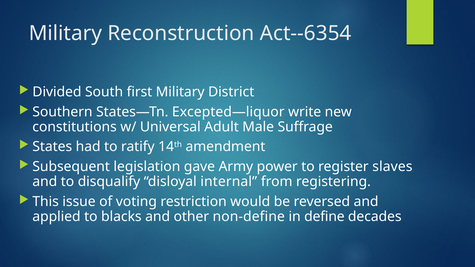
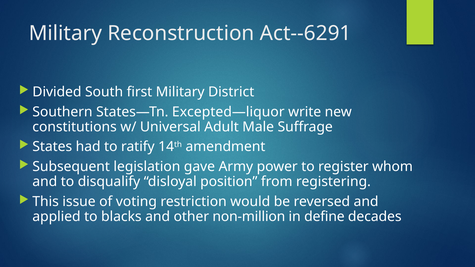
Act--6354: Act--6354 -> Act--6291
slaves: slaves -> whom
internal: internal -> position
non-define: non-define -> non-million
